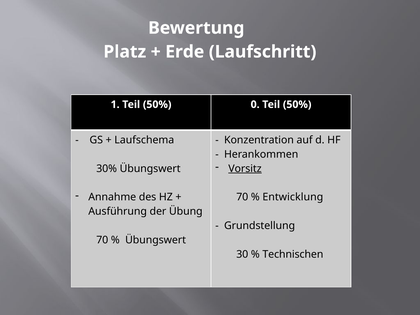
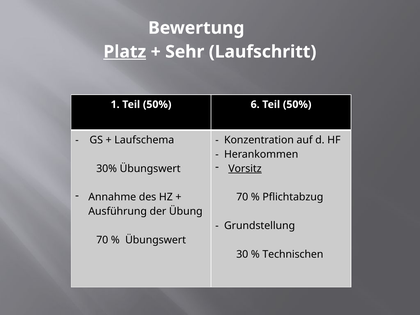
Platz underline: none -> present
Erde: Erde -> Sehr
0: 0 -> 6
Entwicklung: Entwicklung -> Pflichtabzug
